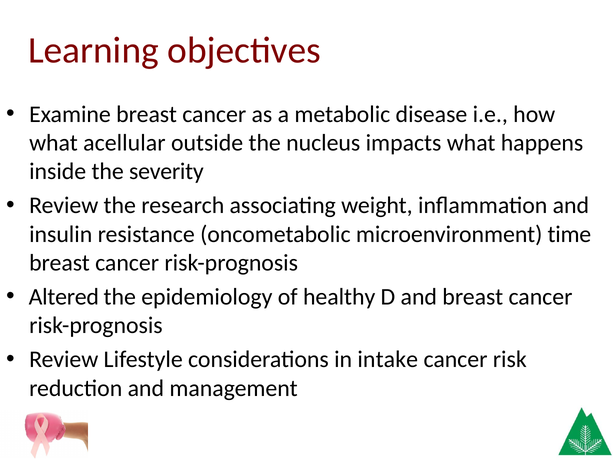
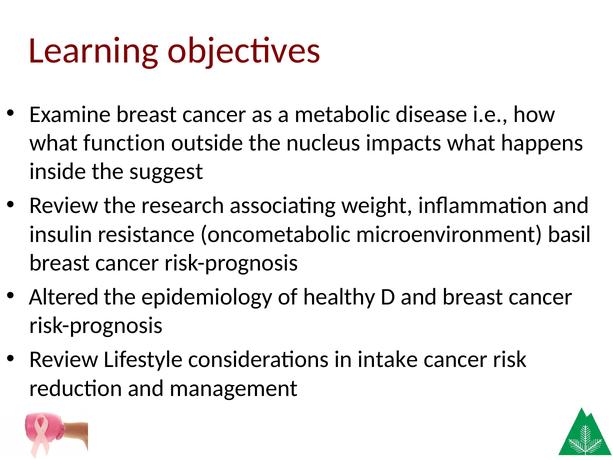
acellular: acellular -> function
severity: severity -> suggest
time: time -> basil
